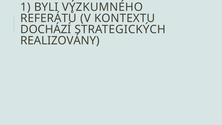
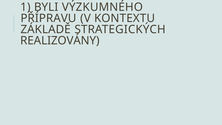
REFERÁTŮ: REFERÁTŮ -> PŘÍPRAVU
DOCHÁZÍ: DOCHÁZÍ -> ZÁKLADĚ
